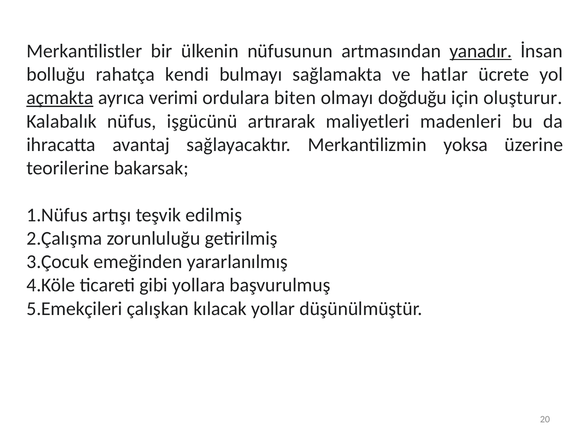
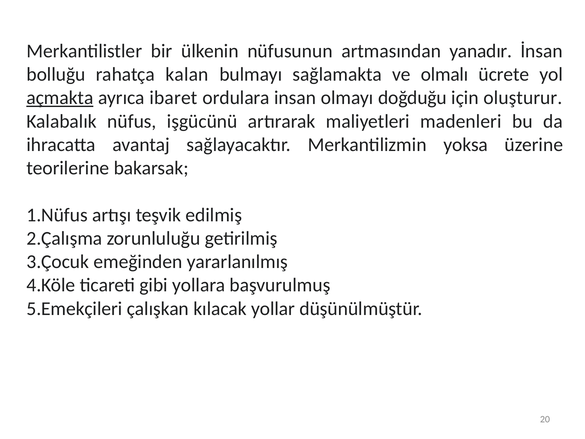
yanadır underline: present -> none
kendi: kendi -> kalan
hatlar: hatlar -> olmalı
verimi: verimi -> ibaret
biten: biten -> insan
